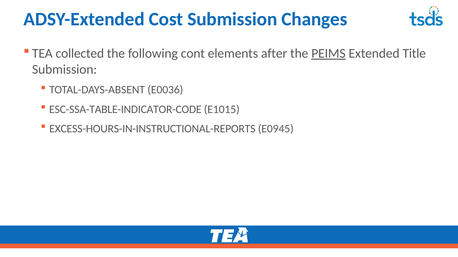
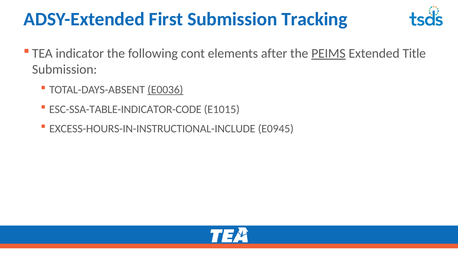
Cost: Cost -> First
Changes: Changes -> Tracking
collected: collected -> indicator
E0036 underline: none -> present
EXCESS-HOURS-IN-INSTRUCTIONAL-REPORTS: EXCESS-HOURS-IN-INSTRUCTIONAL-REPORTS -> EXCESS-HOURS-IN-INSTRUCTIONAL-INCLUDE
